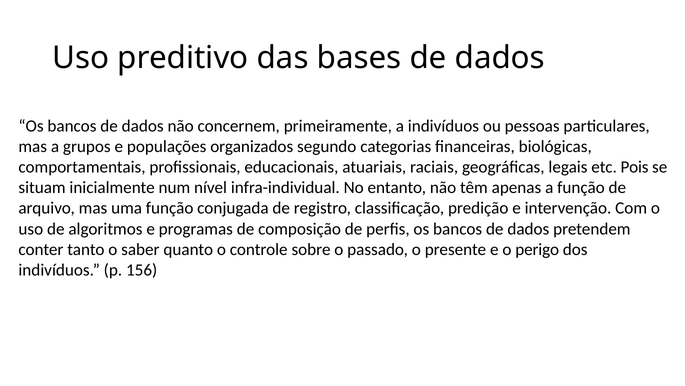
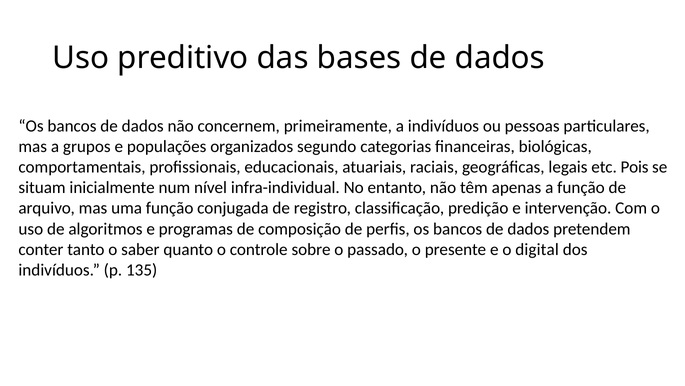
perigo: perigo -> digital
156: 156 -> 135
